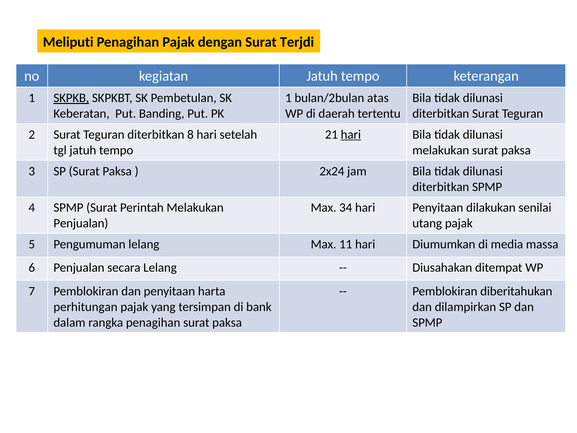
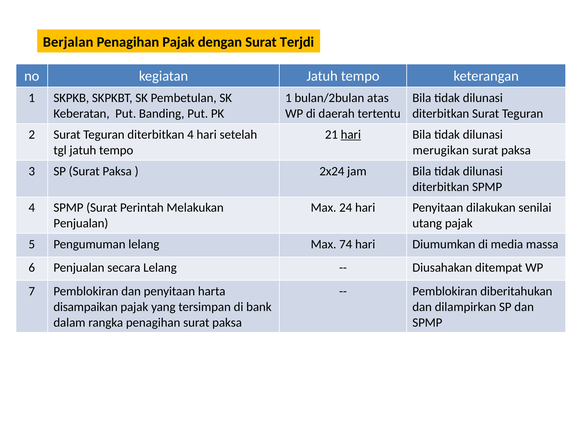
Meliputi: Meliputi -> Berjalan
SKPKB underline: present -> none
diterbitkan 8: 8 -> 4
melakukan at (441, 150): melakukan -> merugikan
34: 34 -> 24
11: 11 -> 74
perhitungan: perhitungan -> disampaikan
